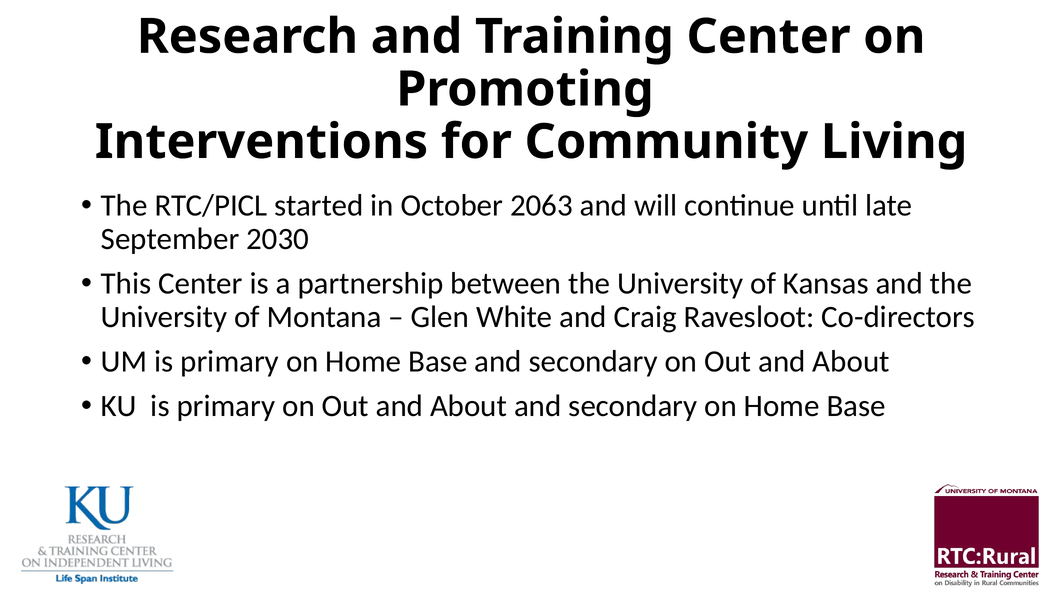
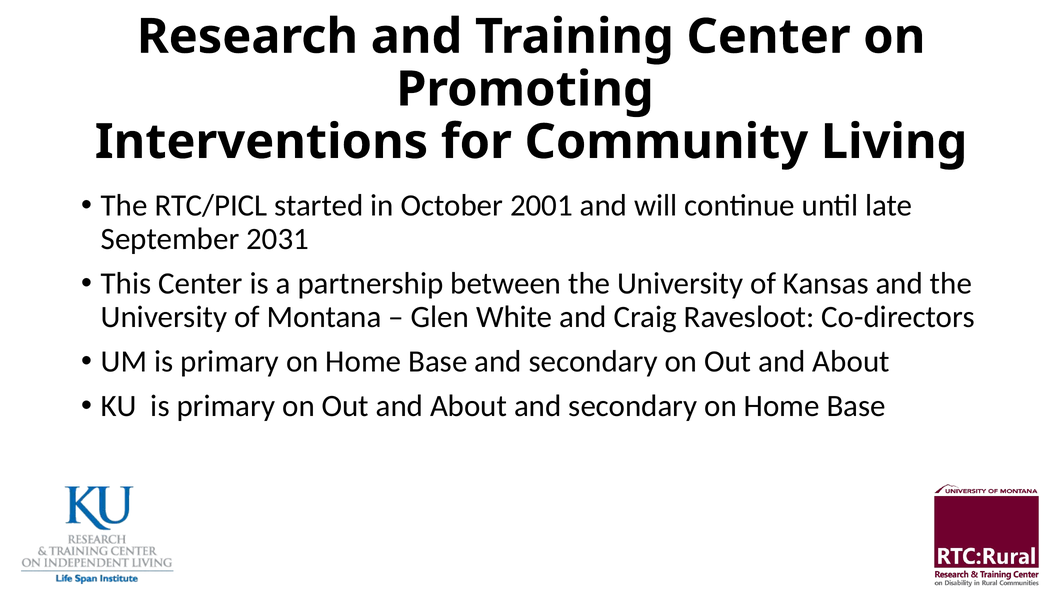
2063: 2063 -> 2001
2030: 2030 -> 2031
